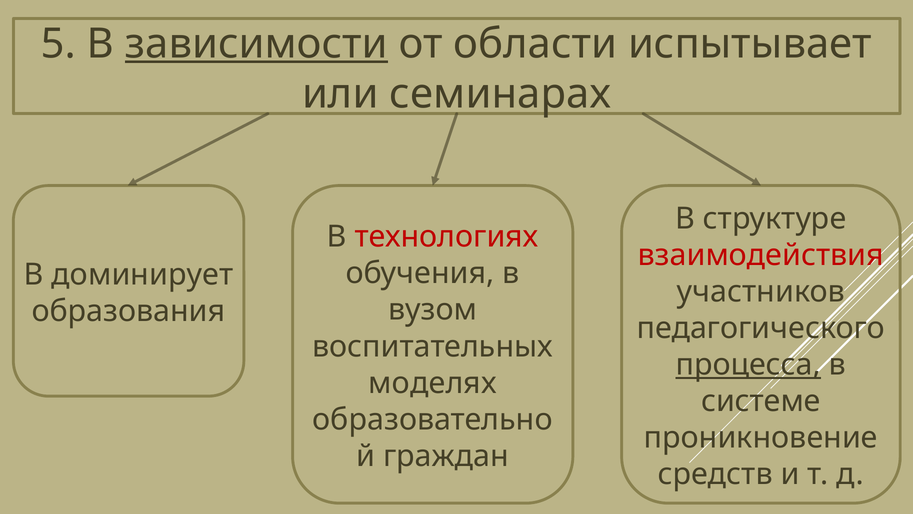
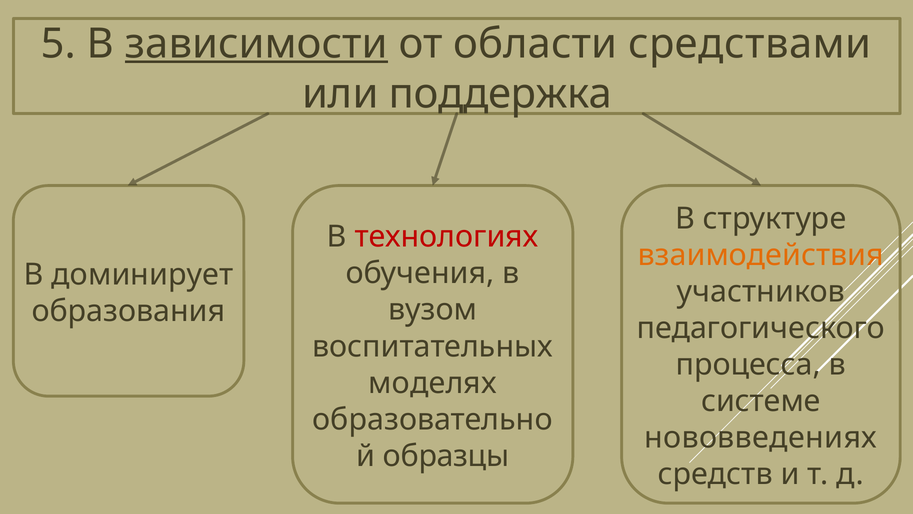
испытывает: испытывает -> средствами
семинарах: семинарах -> поддержка
взаимодействия colour: red -> orange
процесса underline: present -> none
проникновение: проникновение -> нововведениях
граждан: граждан -> образцы
